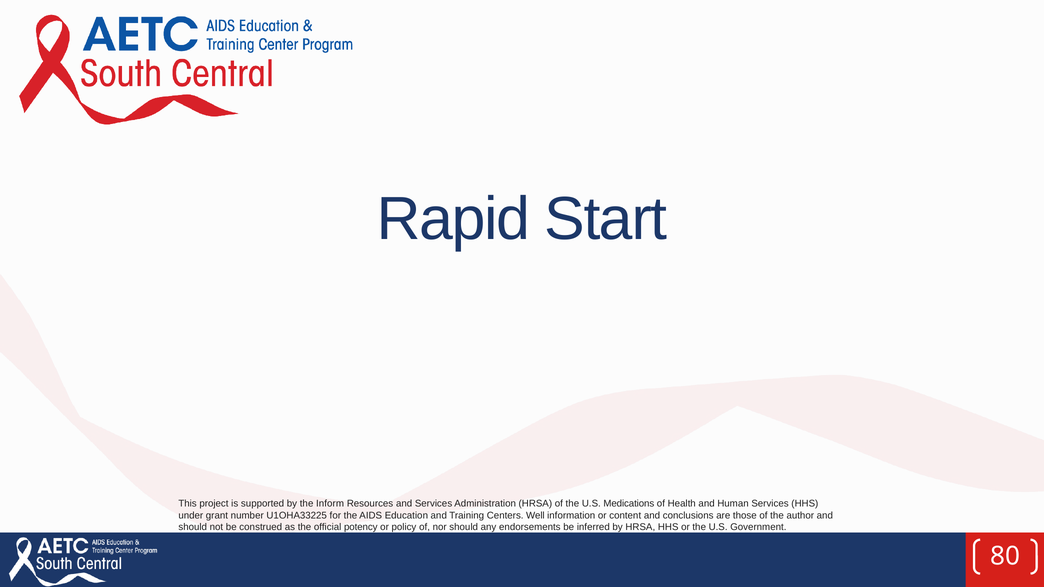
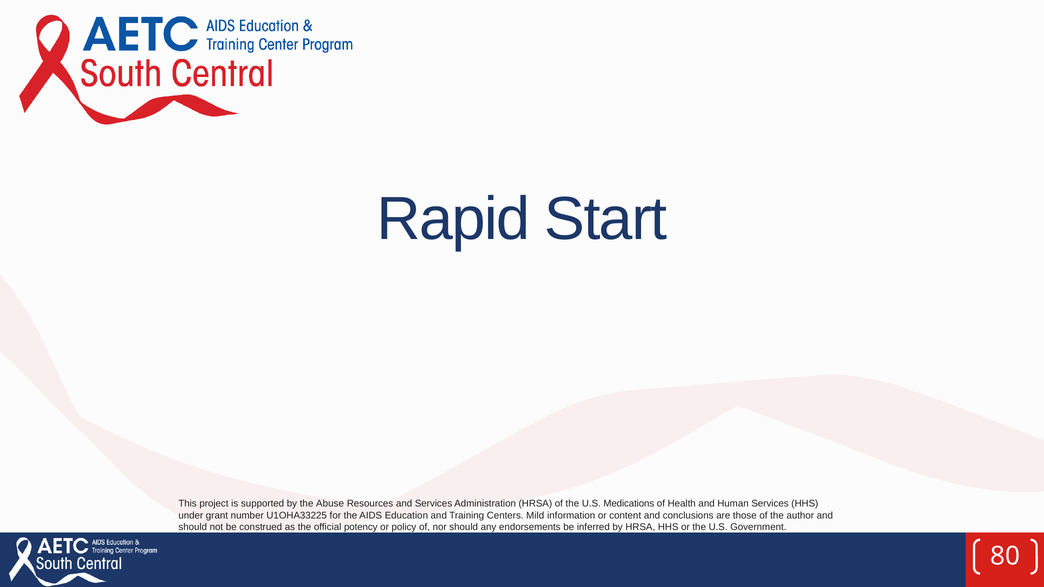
Inform: Inform -> Abuse
Well: Well -> Mild
